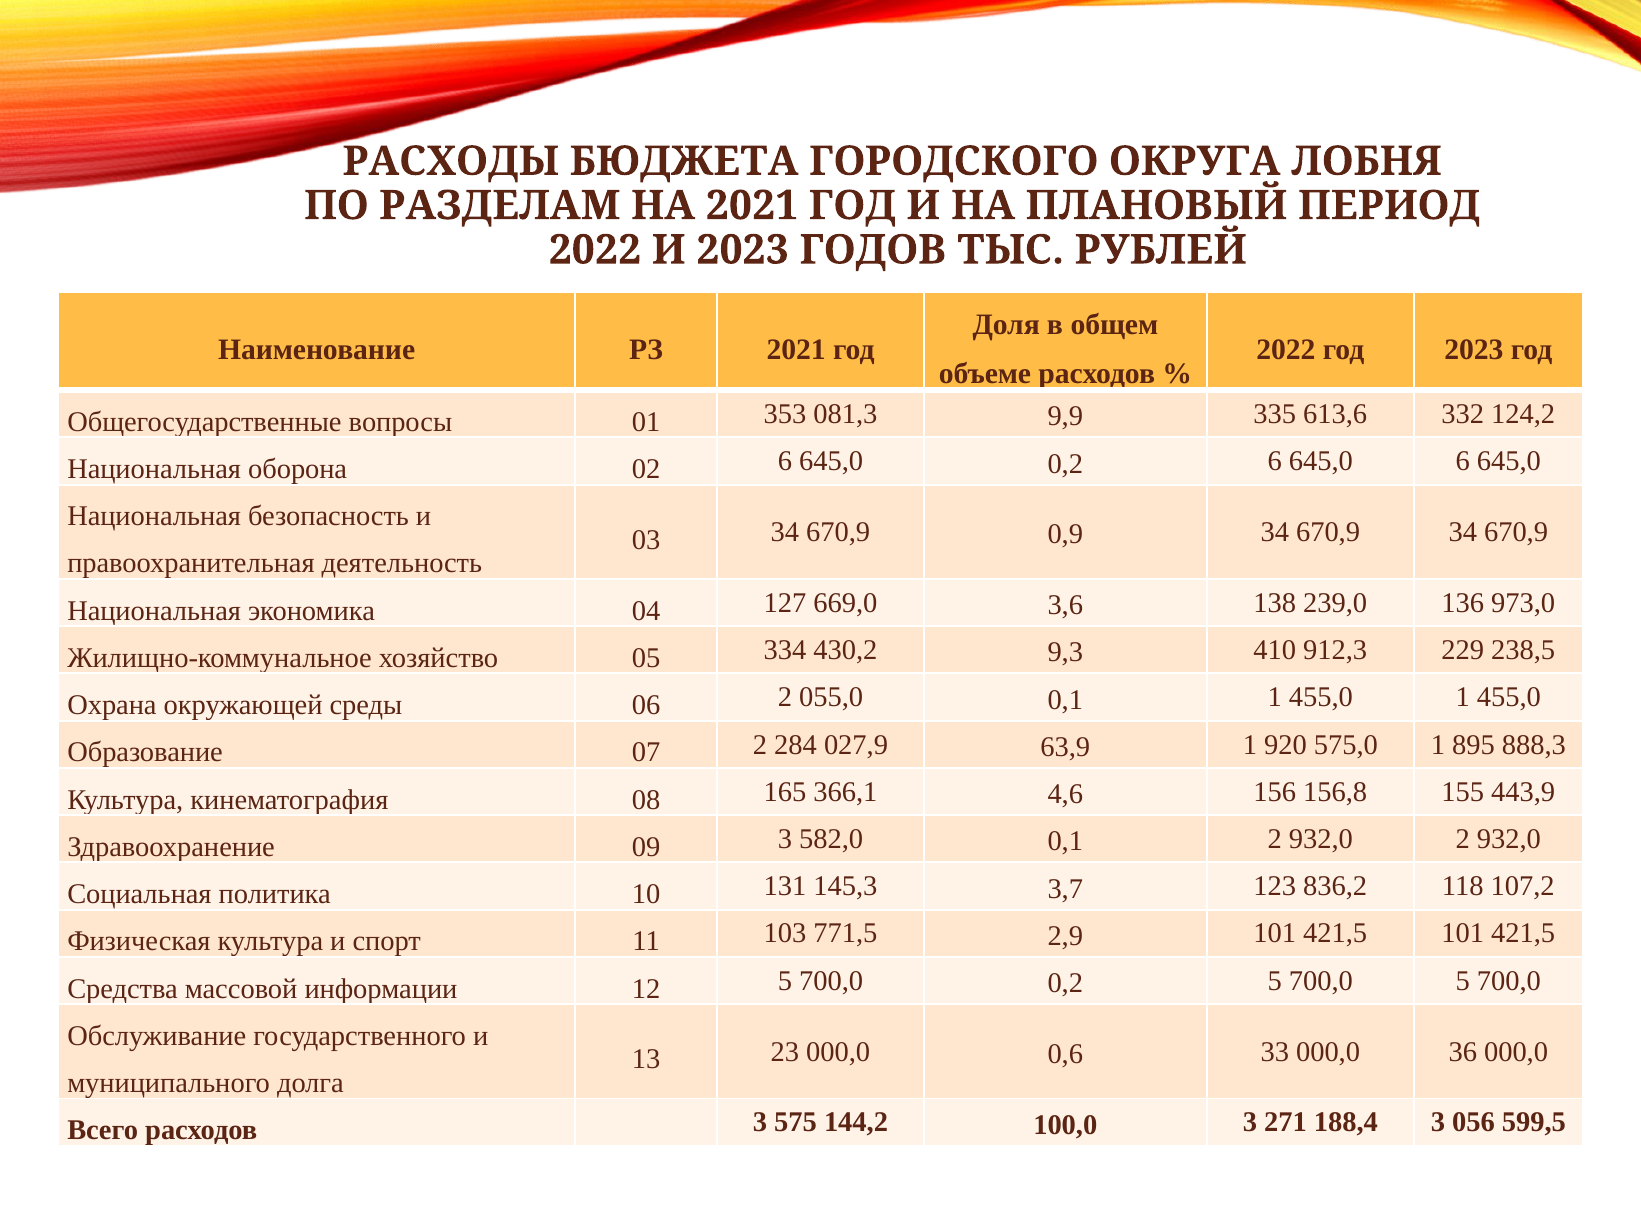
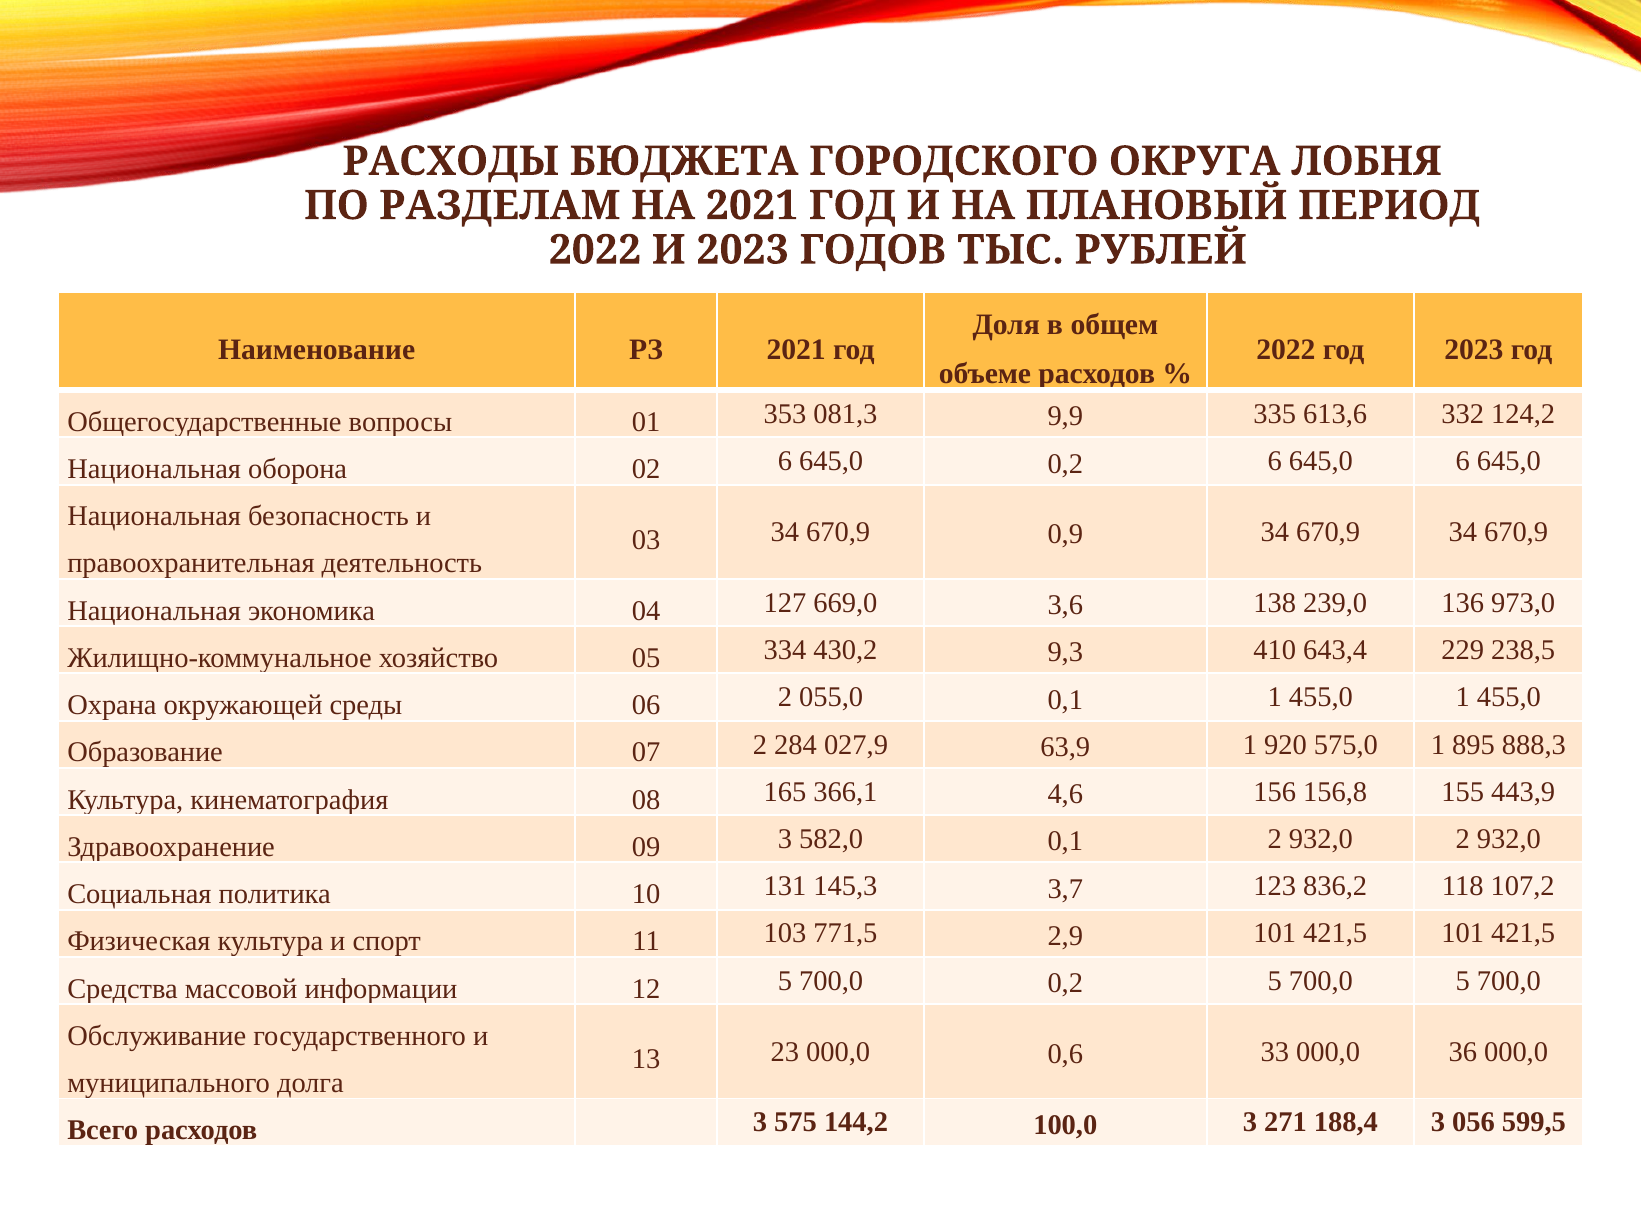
912,3: 912,3 -> 643,4
